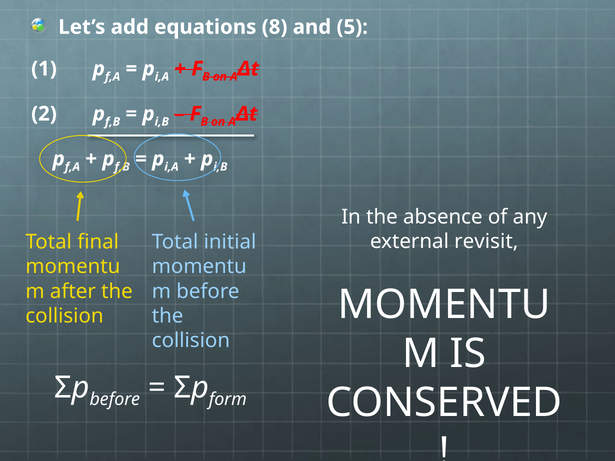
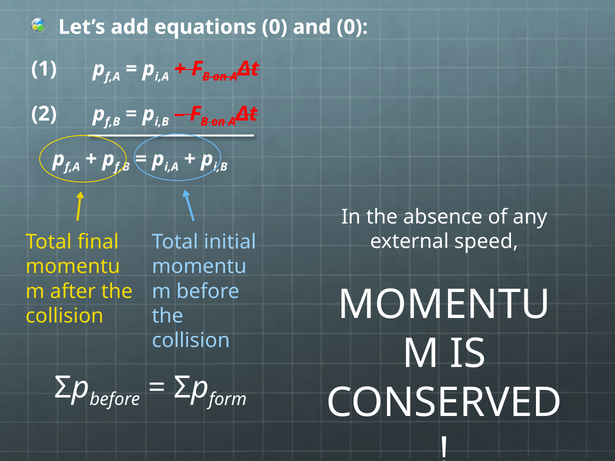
equations 8: 8 -> 0
and 5: 5 -> 0
revisit: revisit -> speed
